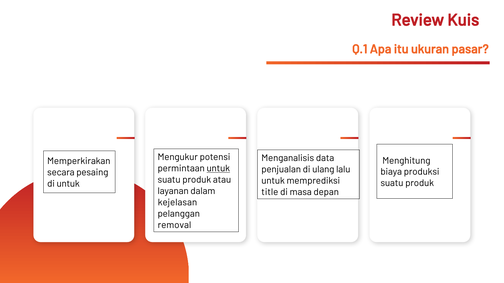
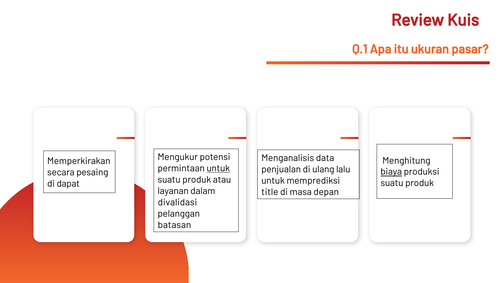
biaya underline: none -> present
di untuk: untuk -> dapat
kejelasan: kejelasan -> divalidasi
removal: removal -> batasan
